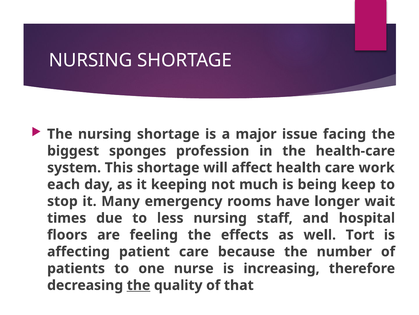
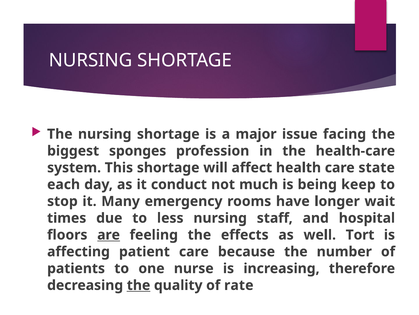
work: work -> state
keeping: keeping -> conduct
are underline: none -> present
that: that -> rate
